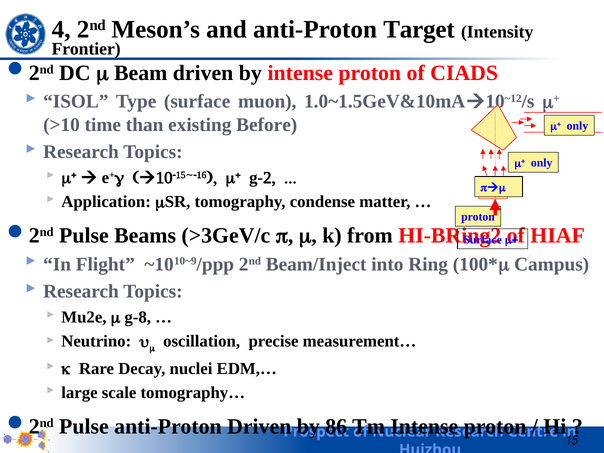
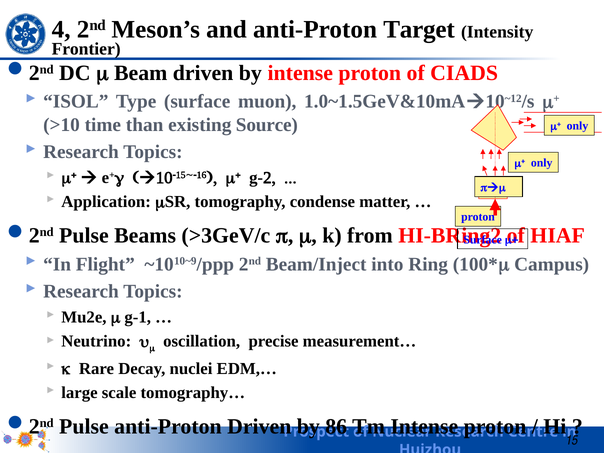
Before: Before -> Source
g-8: g-8 -> g-1
